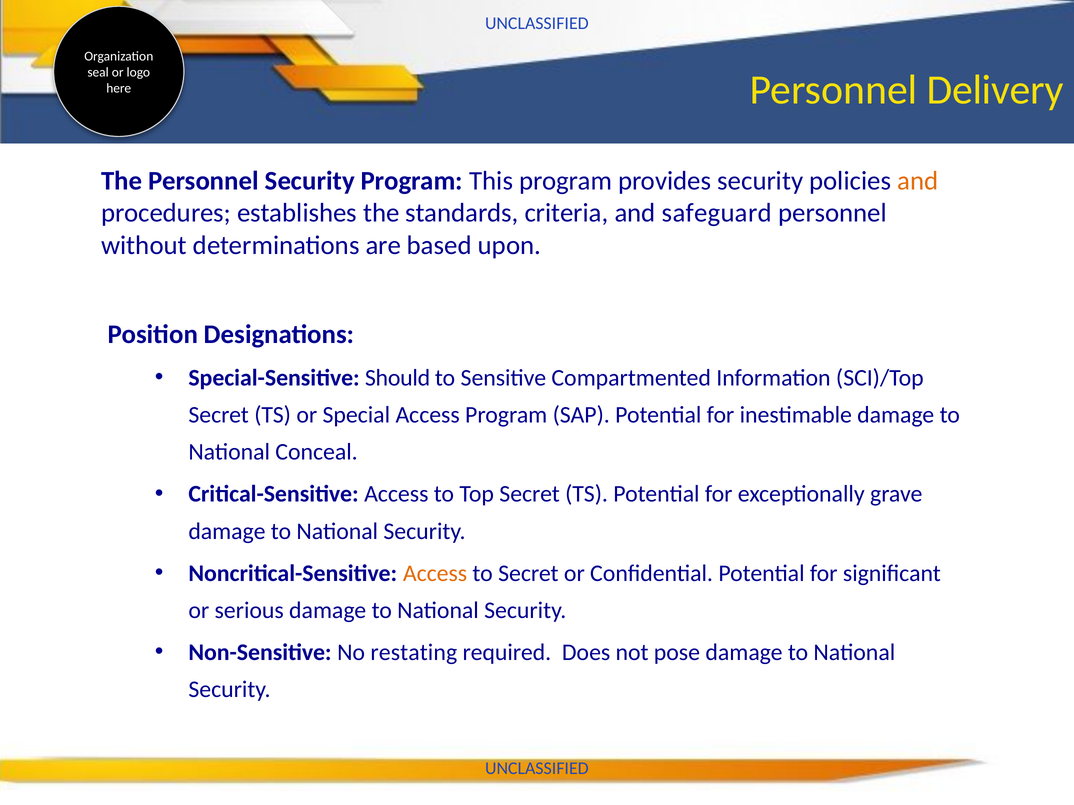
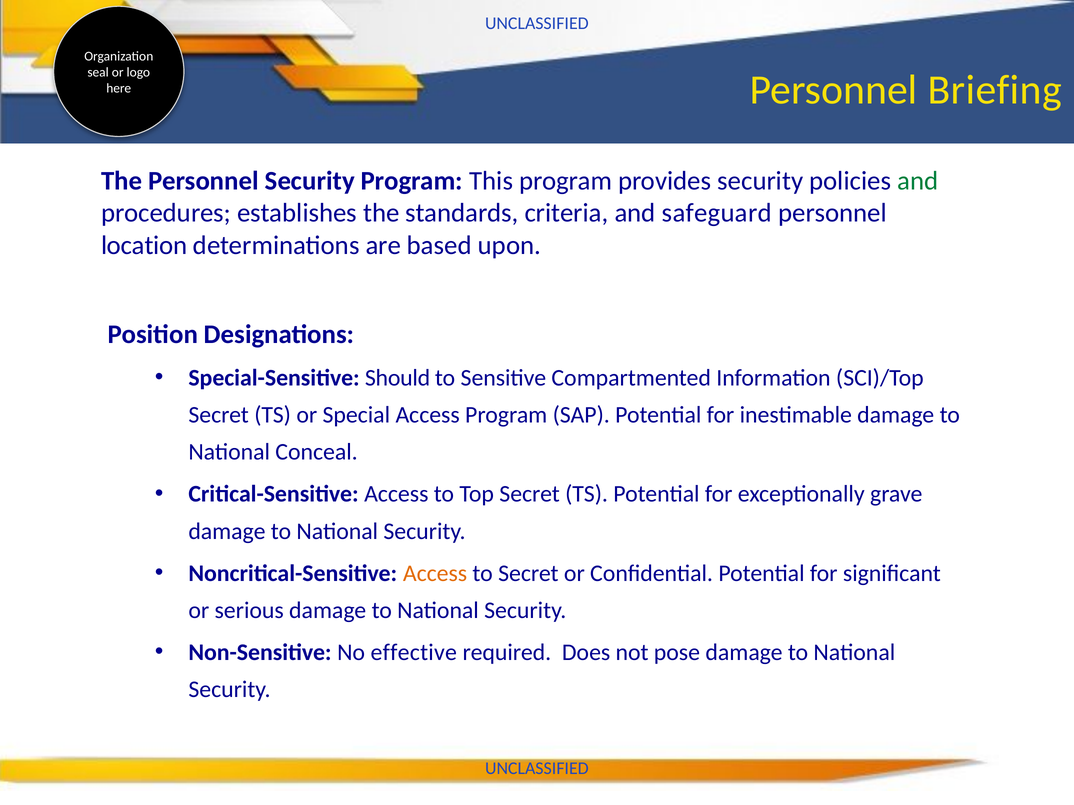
Delivery: Delivery -> Briefing
and at (918, 181) colour: orange -> green
without: without -> location
restating: restating -> effective
